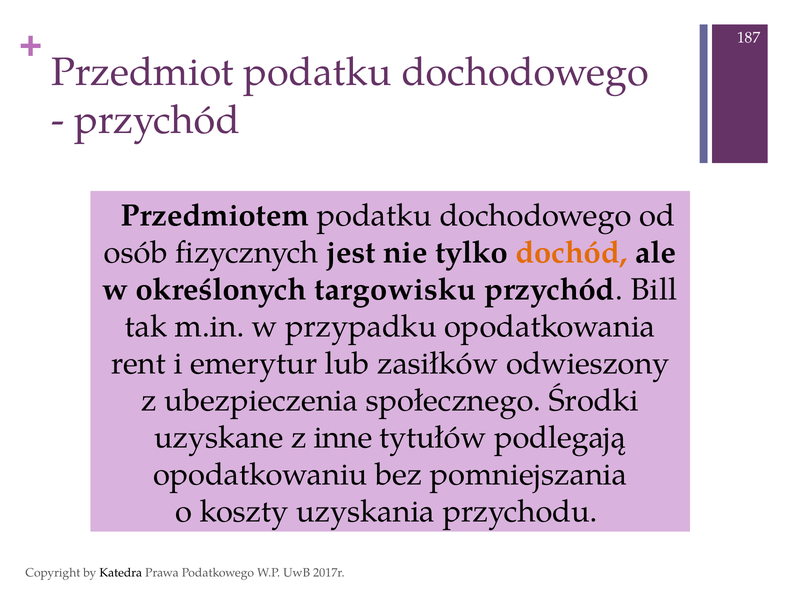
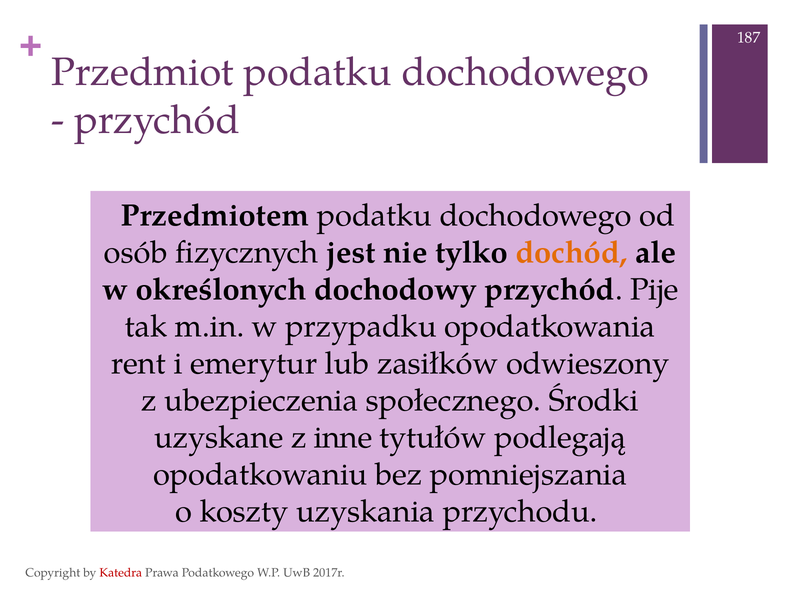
targowisku: targowisku -> dochodowy
Bill: Bill -> Pije
Katedra colour: black -> red
